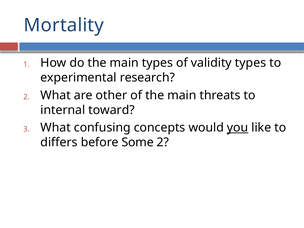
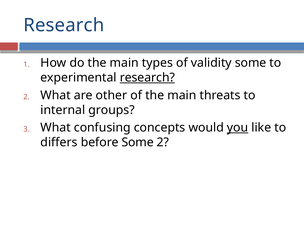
Mortality at (64, 25): Mortality -> Research
validity types: types -> some
research at (147, 78) underline: none -> present
toward: toward -> groups
